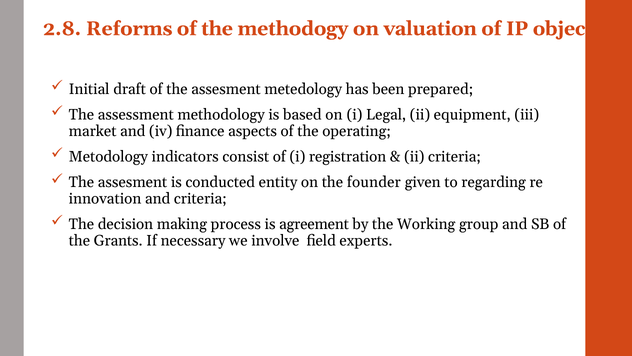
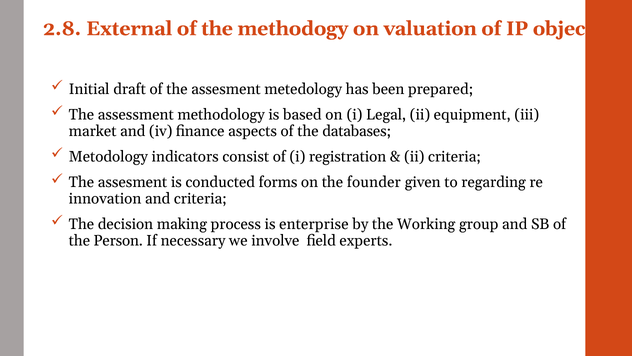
Reforms: Reforms -> External
operating: operating -> databases
entity: entity -> forms
agreement: agreement -> enterprise
Grants: Grants -> Person
